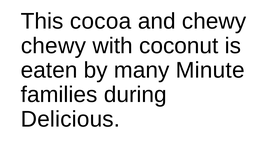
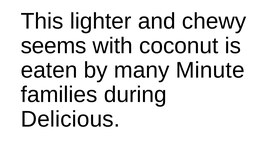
cocoa: cocoa -> lighter
chewy at (53, 46): chewy -> seems
